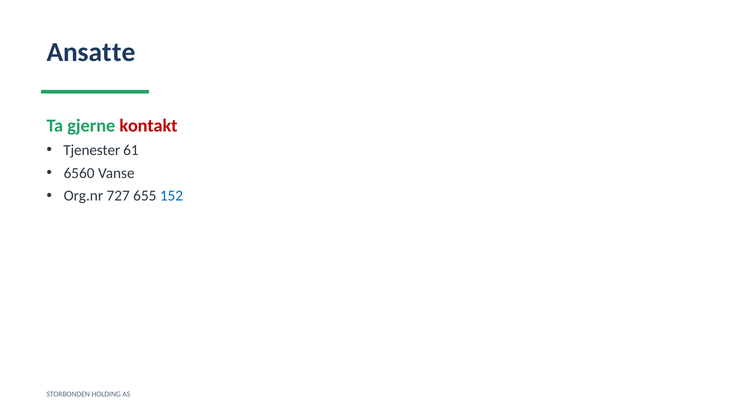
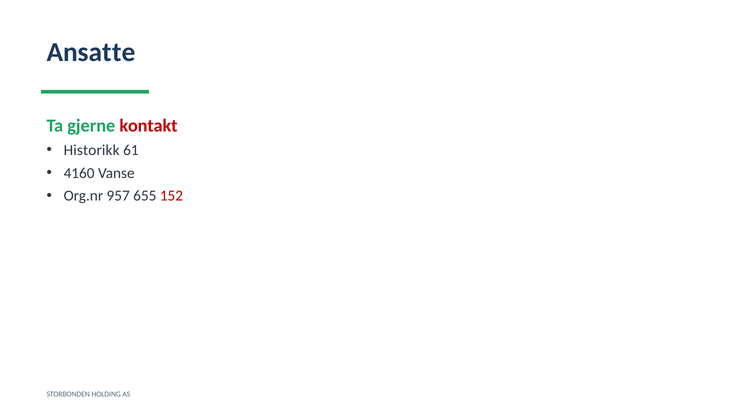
Tjenester: Tjenester -> Historikk
6560: 6560 -> 4160
727: 727 -> 957
152 colour: blue -> red
